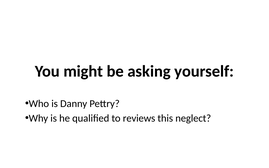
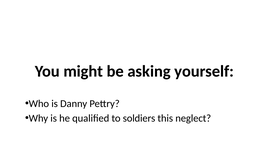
reviews: reviews -> soldiers
